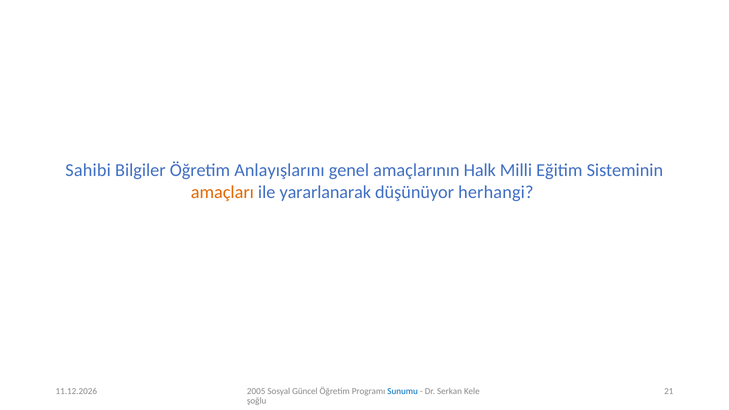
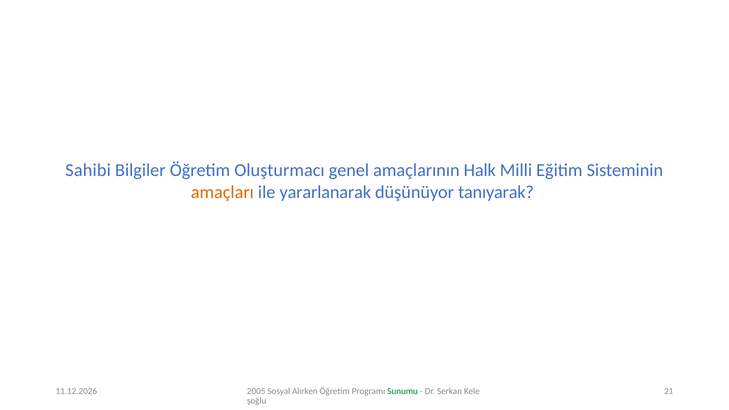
Anlayışlarını: Anlayışlarını -> Oluşturmacı
herhangi: herhangi -> tanıyarak
Güncel: Güncel -> Alırken
Sunumu colour: blue -> green
